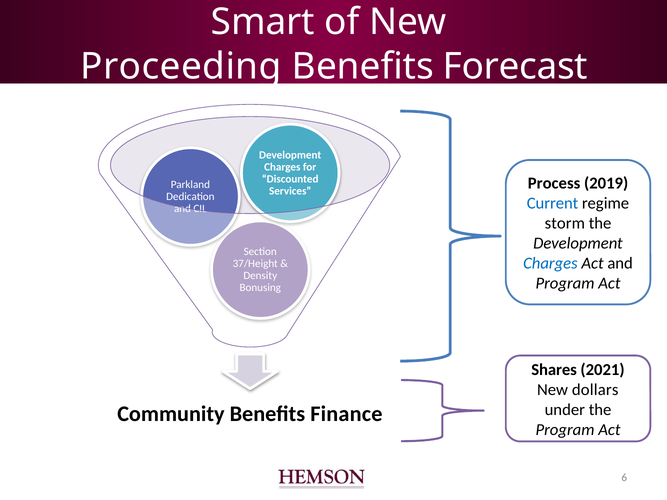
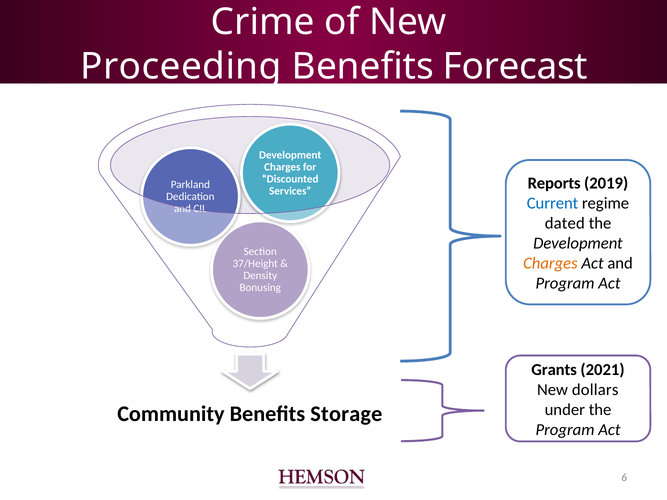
Smart: Smart -> Crime
Process: Process -> Reports
storm: storm -> dated
Charges at (550, 263) colour: blue -> orange
Shares: Shares -> Grants
Finance: Finance -> Storage
